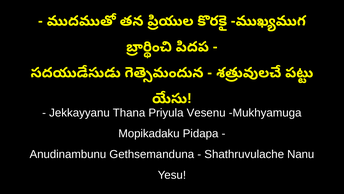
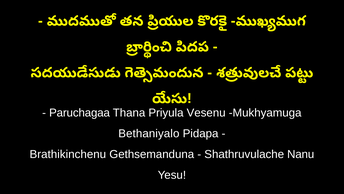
Jekkayyanu: Jekkayyanu -> Paruchagaa
Mopikadaku: Mopikadaku -> Bethaniyalo
Anudinambunu: Anudinambunu -> Brathikinchenu
